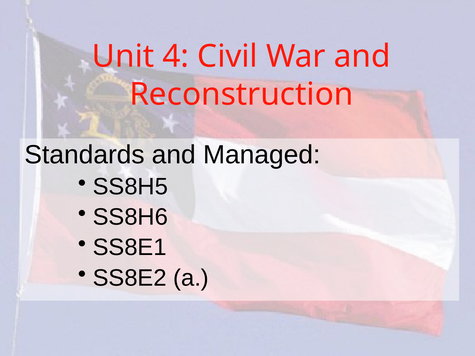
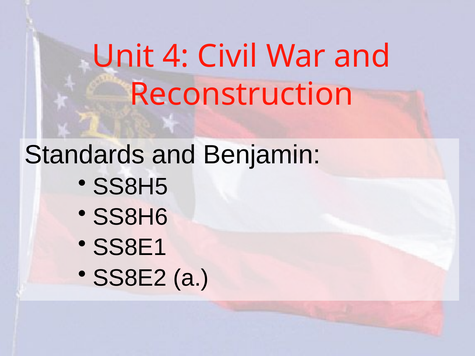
Managed: Managed -> Benjamin
